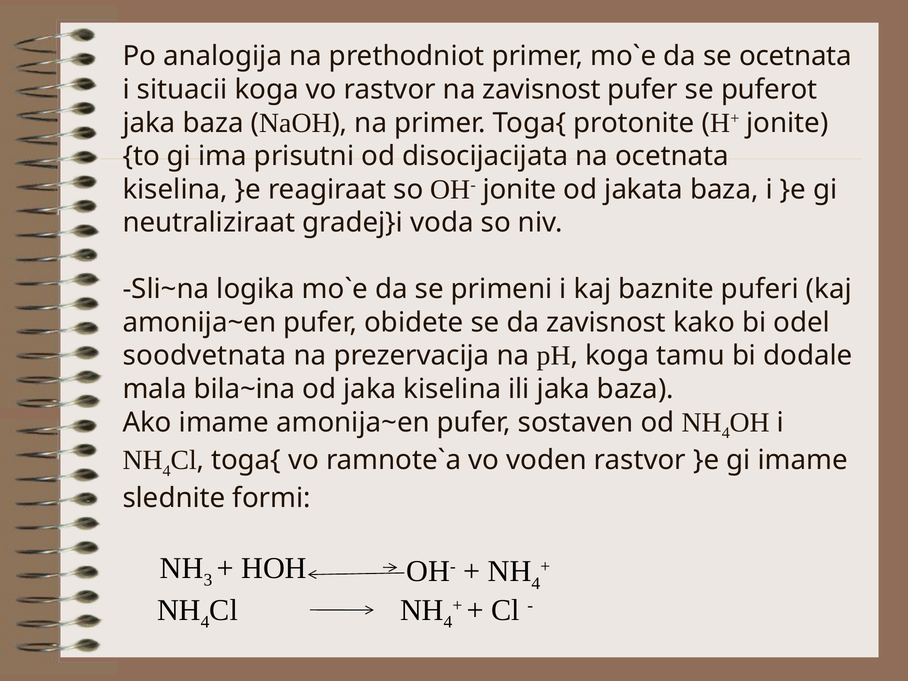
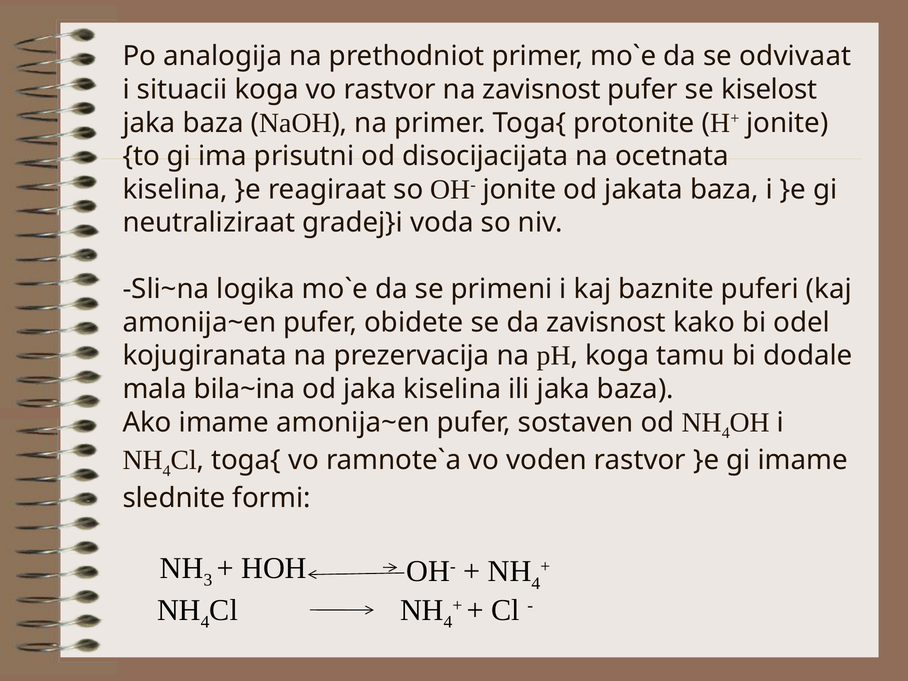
se ocetnata: ocetnata -> odvivaat
puferot: puferot -> kiselost
soodvetnata: soodvetnata -> kojugiranata
